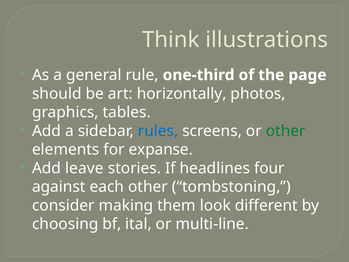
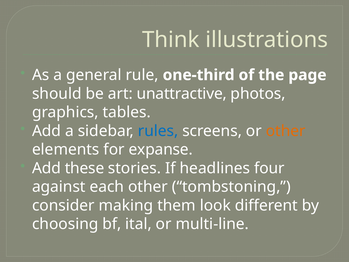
horizontally: horizontally -> unattractive
other at (286, 131) colour: green -> orange
leave: leave -> these
